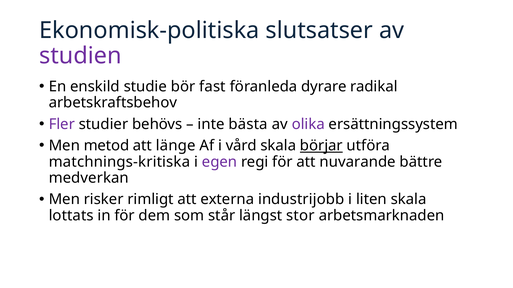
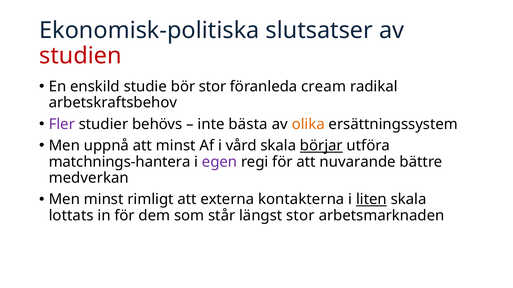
studien colour: purple -> red
bör fast: fast -> stor
dyrare: dyrare -> cream
olika colour: purple -> orange
metod: metod -> uppnå
att länge: länge -> minst
matchnings-kritiska: matchnings-kritiska -> matchnings-hantera
Men risker: risker -> minst
industrijobb: industrijobb -> kontakterna
liten underline: none -> present
